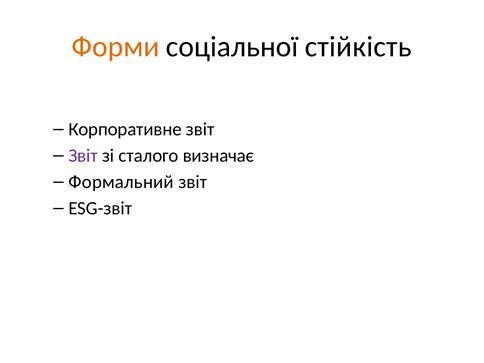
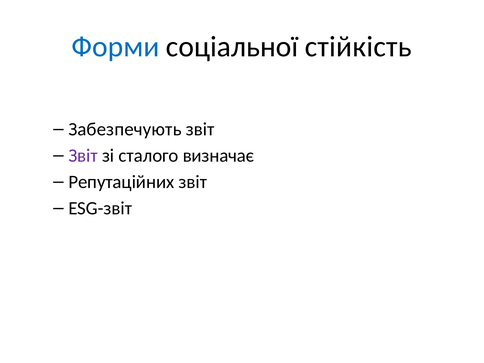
Форми colour: orange -> blue
Корпоративне: Корпоративне -> Забезпечують
Формальний: Формальний -> Репутаційних
